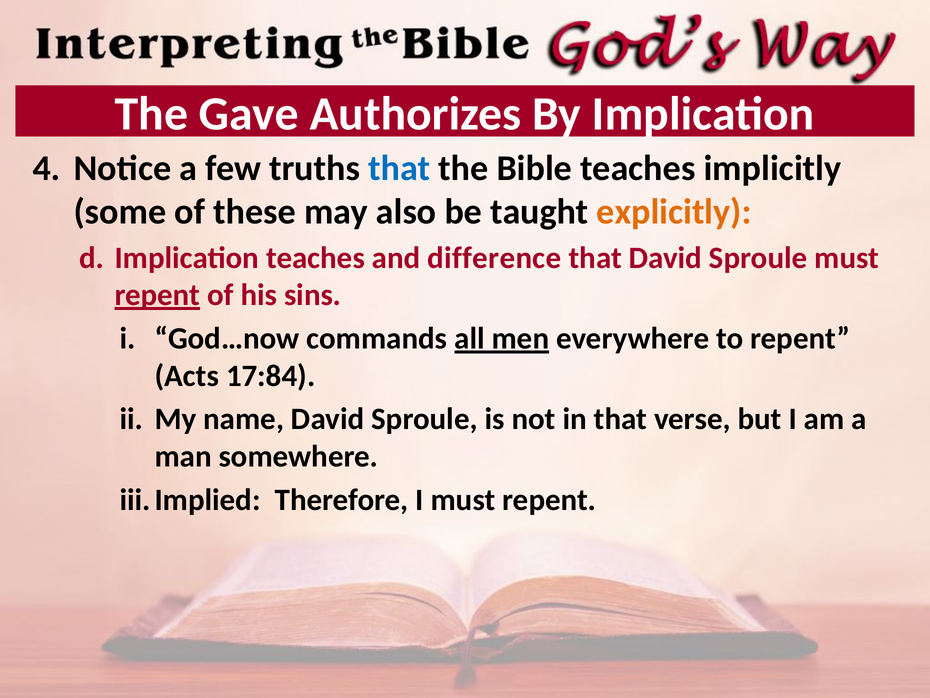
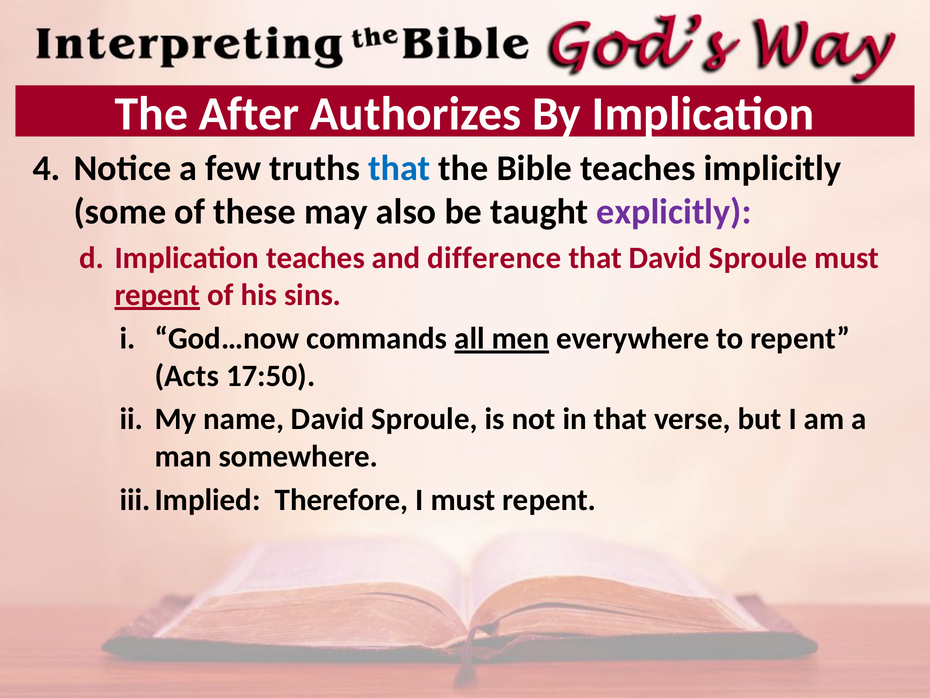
Gave: Gave -> After
explicitly colour: orange -> purple
17:84: 17:84 -> 17:50
